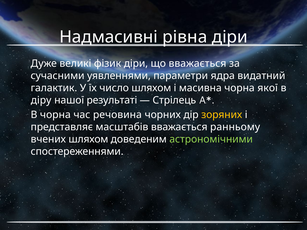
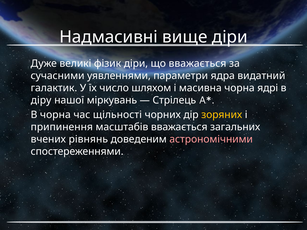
рівна: рівна -> вище
якої: якої -> ядрі
результаті: результаті -> міркувань
речовина: речовина -> щільності
представляє: представляє -> припинення
ранньому: ранньому -> загальних
вчених шляхом: шляхом -> рівнянь
астрономічними colour: light green -> pink
